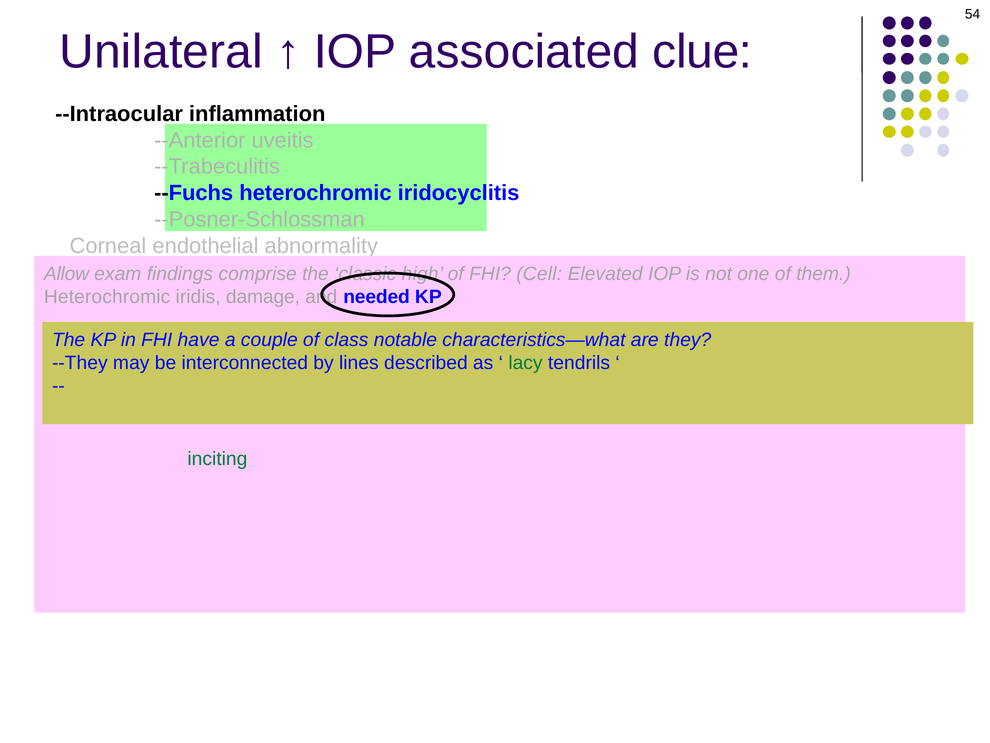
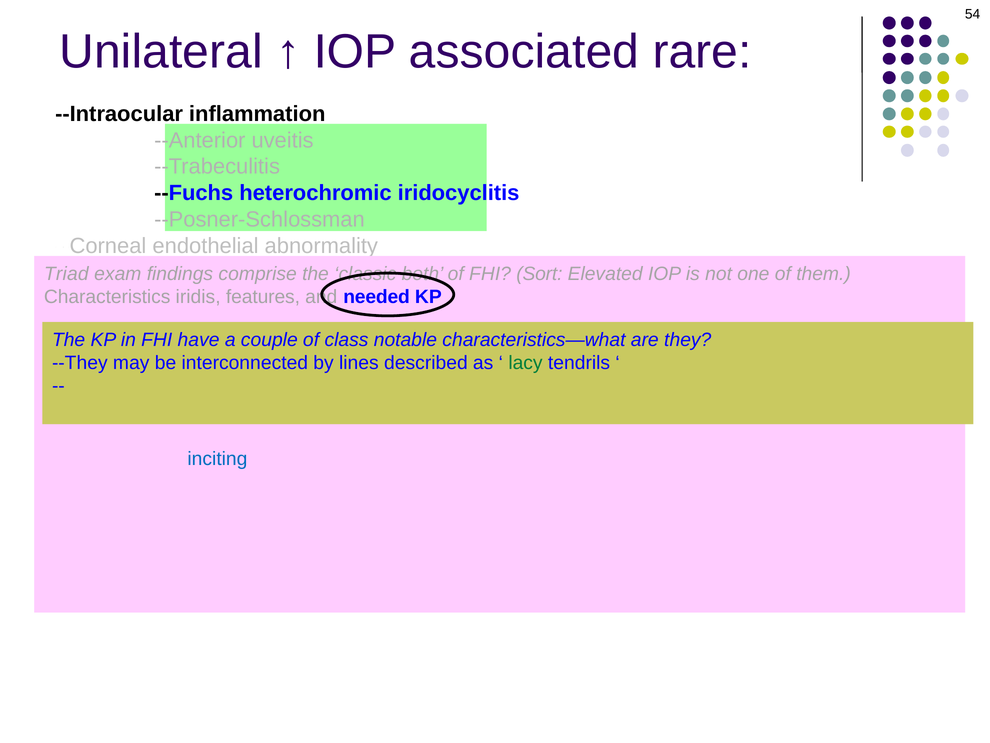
clue: clue -> rare
Allow: Allow -> Triad
high: high -> both
Cell: Cell -> Sort
Heterochromic at (107, 297): Heterochromic -> Characteristics
damage: damage -> features
inciting at (217, 458) colour: green -> blue
